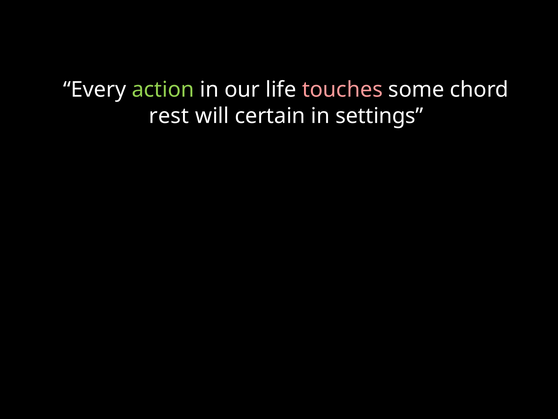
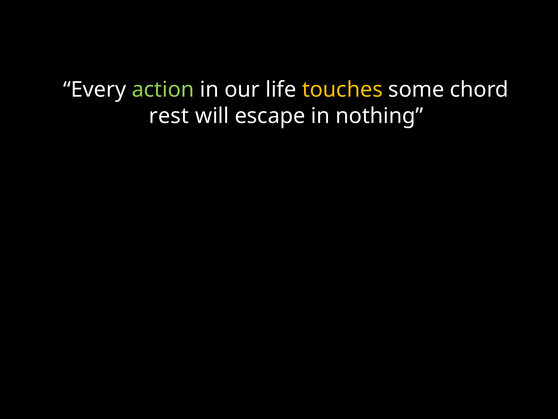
touches colour: pink -> yellow
certain: certain -> escape
settings: settings -> nothing
